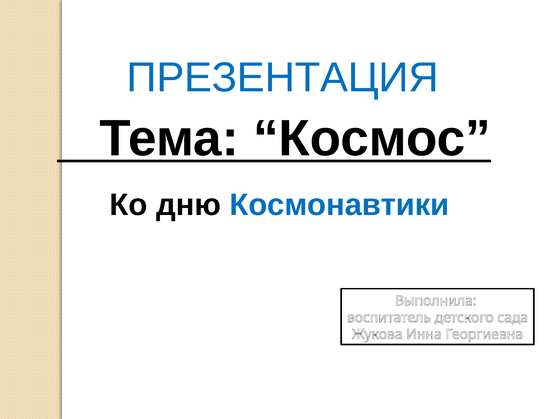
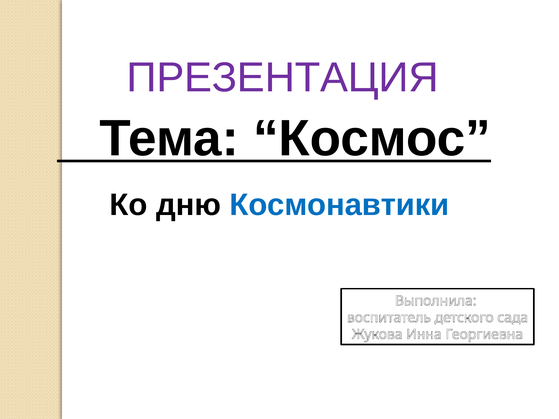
ПРЕЗЕНТАЦИЯ colour: blue -> purple
